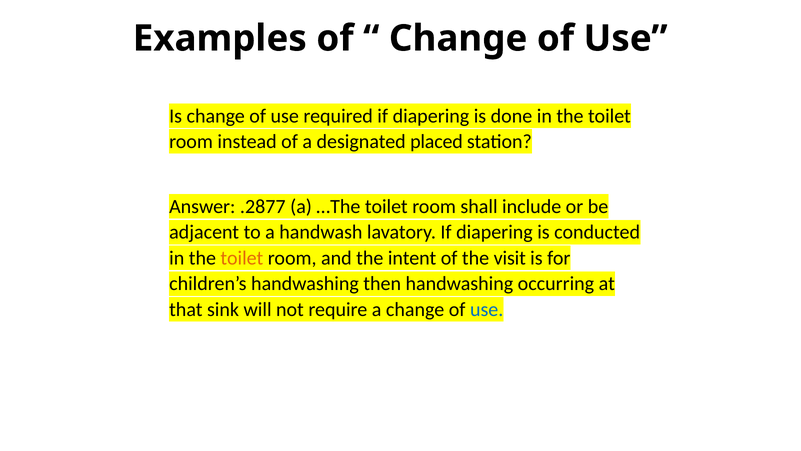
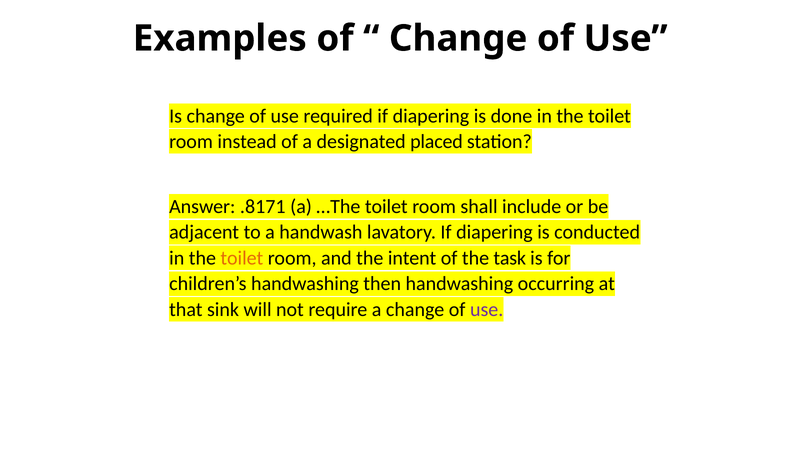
.2877: .2877 -> .8171
visit: visit -> task
use at (487, 309) colour: blue -> purple
